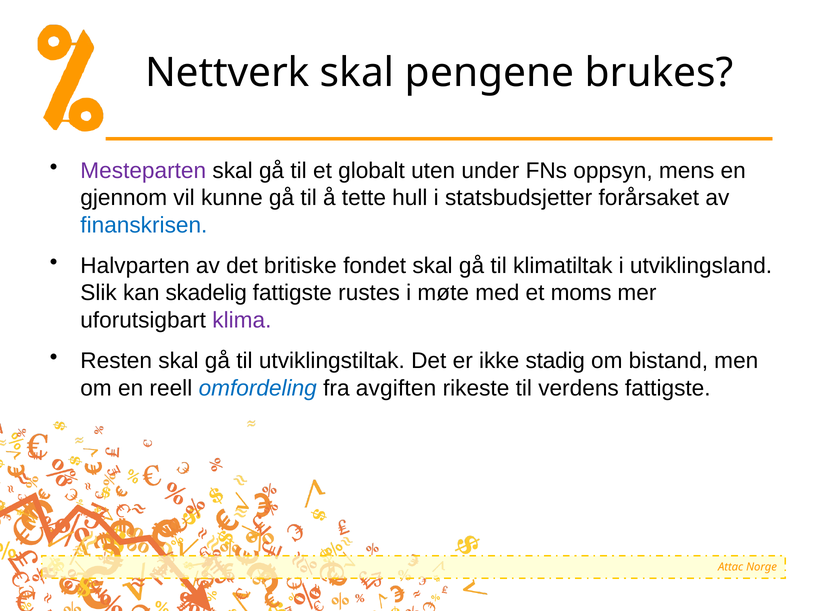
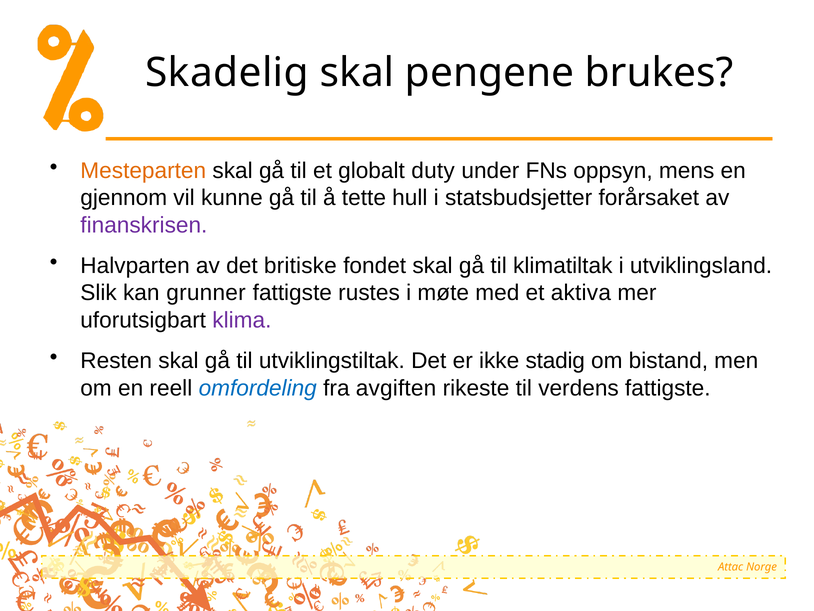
Nettverk: Nettverk -> Skadelig
Mesteparten colour: purple -> orange
uten: uten -> duty
finanskrisen colour: blue -> purple
skadelig: skadelig -> grunner
moms: moms -> aktiva
